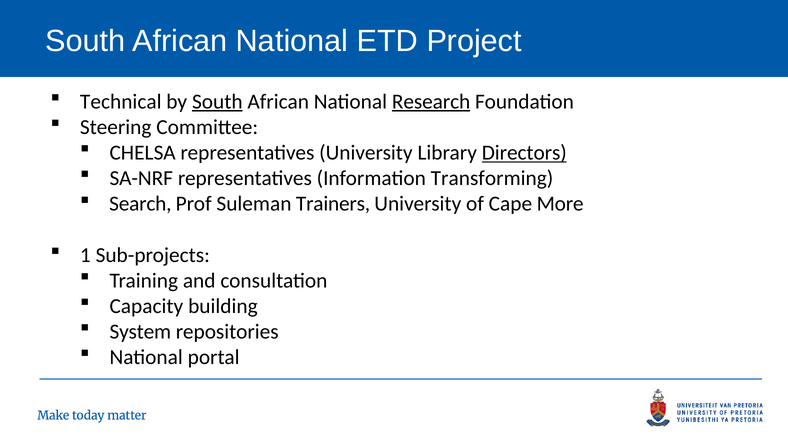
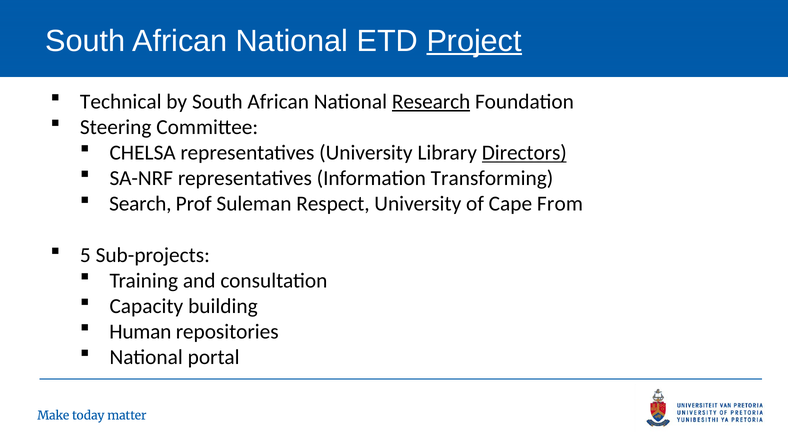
Project underline: none -> present
South at (217, 102) underline: present -> none
Trainers: Trainers -> Respect
More: More -> From
1: 1 -> 5
System: System -> Human
